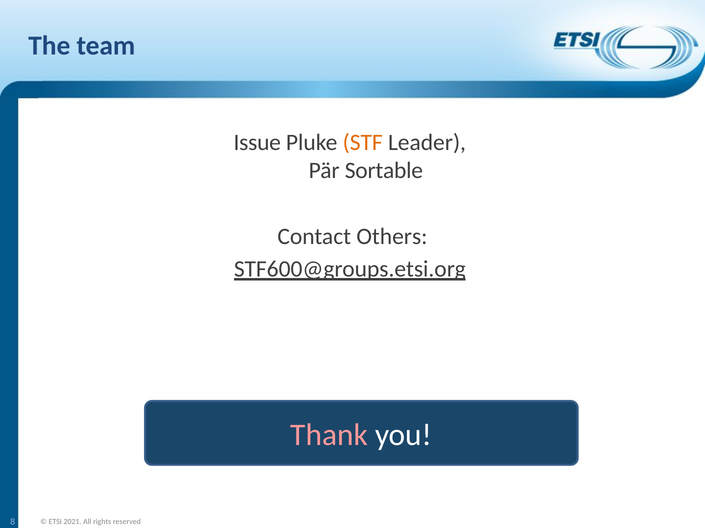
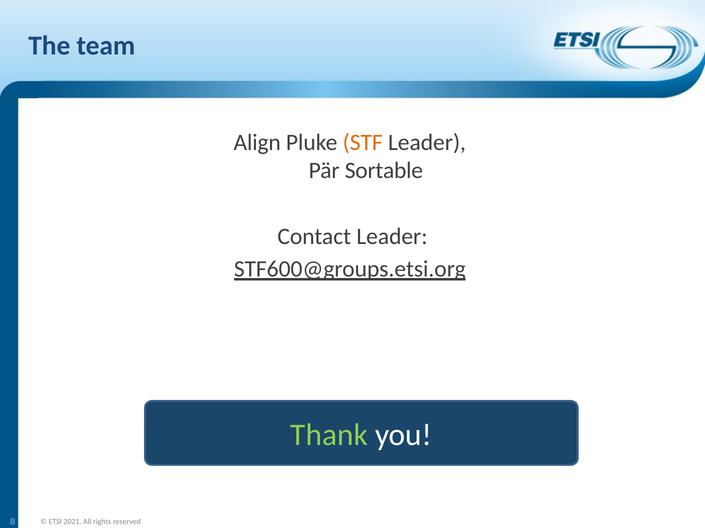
Issue: Issue -> Align
Contact Others: Others -> Leader
Thank colour: pink -> light green
